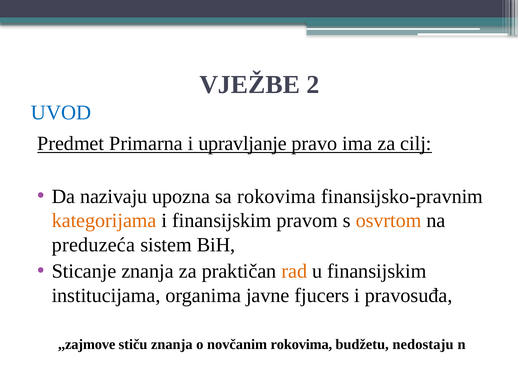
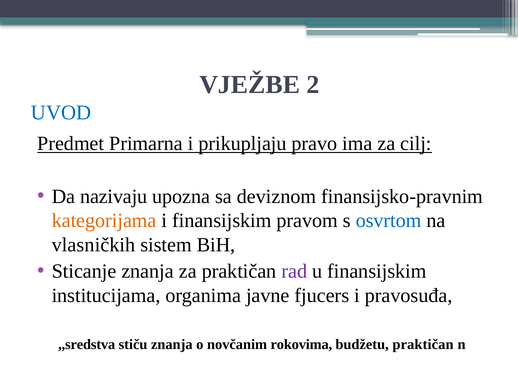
upravljanje: upravljanje -> prikupljaju
sa rokovima: rokovima -> deviznom
osvrtom colour: orange -> blue
preduzeća: preduzeća -> vlasničkih
rad colour: orange -> purple
,,zajmove: ,,zajmove -> ,,sredstva
budžetu nedostaju: nedostaju -> praktičan
